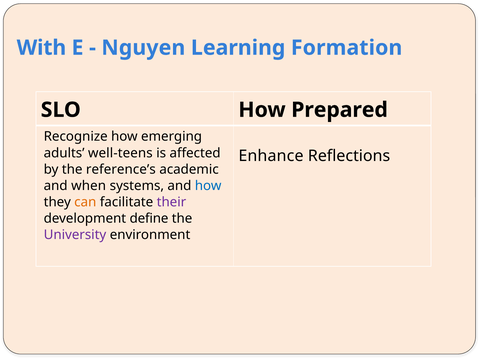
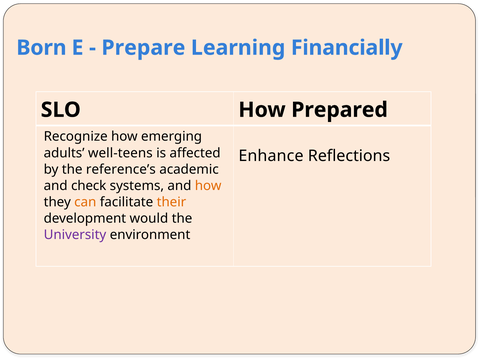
With: With -> Born
Nguyen: Nguyen -> Prepare
Formation: Formation -> Financially
when: when -> check
how at (208, 186) colour: blue -> orange
their colour: purple -> orange
define: define -> would
